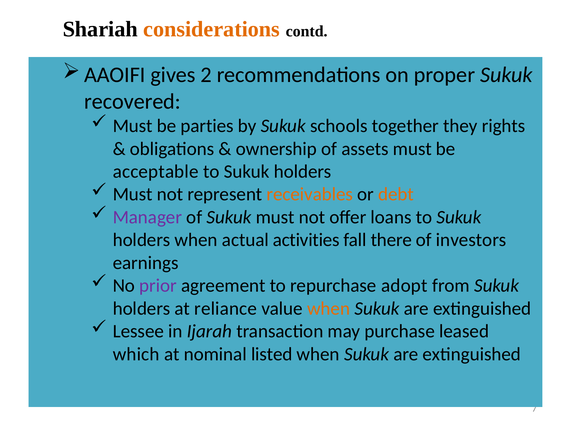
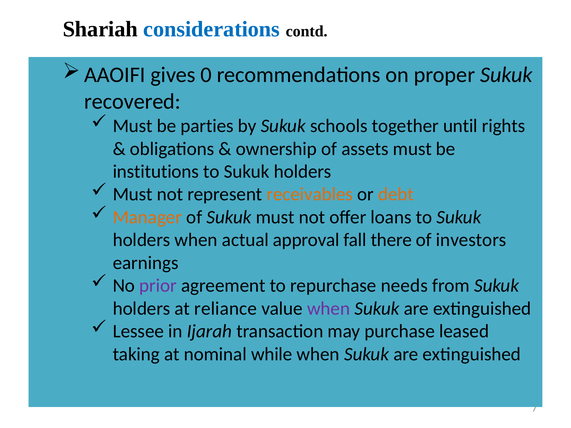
considerations colour: orange -> blue
2: 2 -> 0
they: they -> until
acceptable: acceptable -> institutions
Manager colour: purple -> orange
activities: activities -> approval
adopt: adopt -> needs
when at (329, 309) colour: orange -> purple
which: which -> taking
listed: listed -> while
